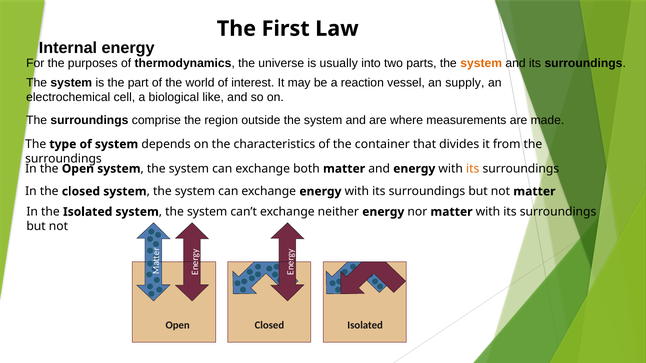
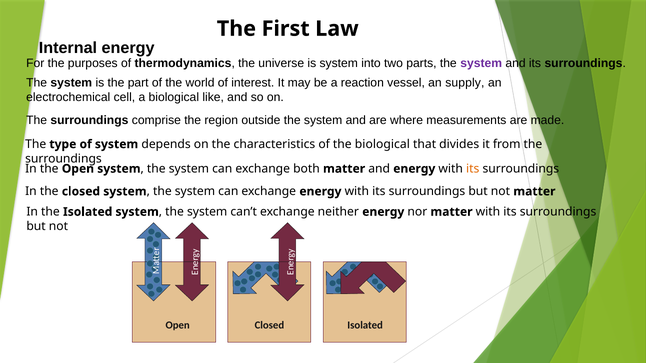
is usually: usually -> system
system at (481, 63) colour: orange -> purple
the container: container -> biological
